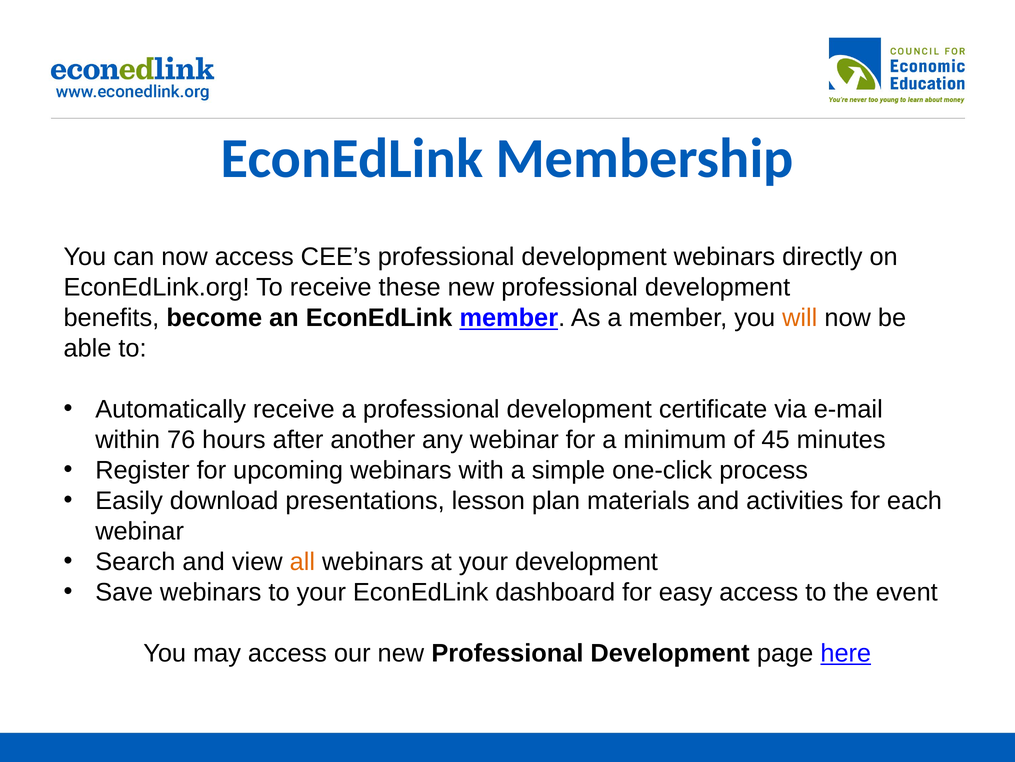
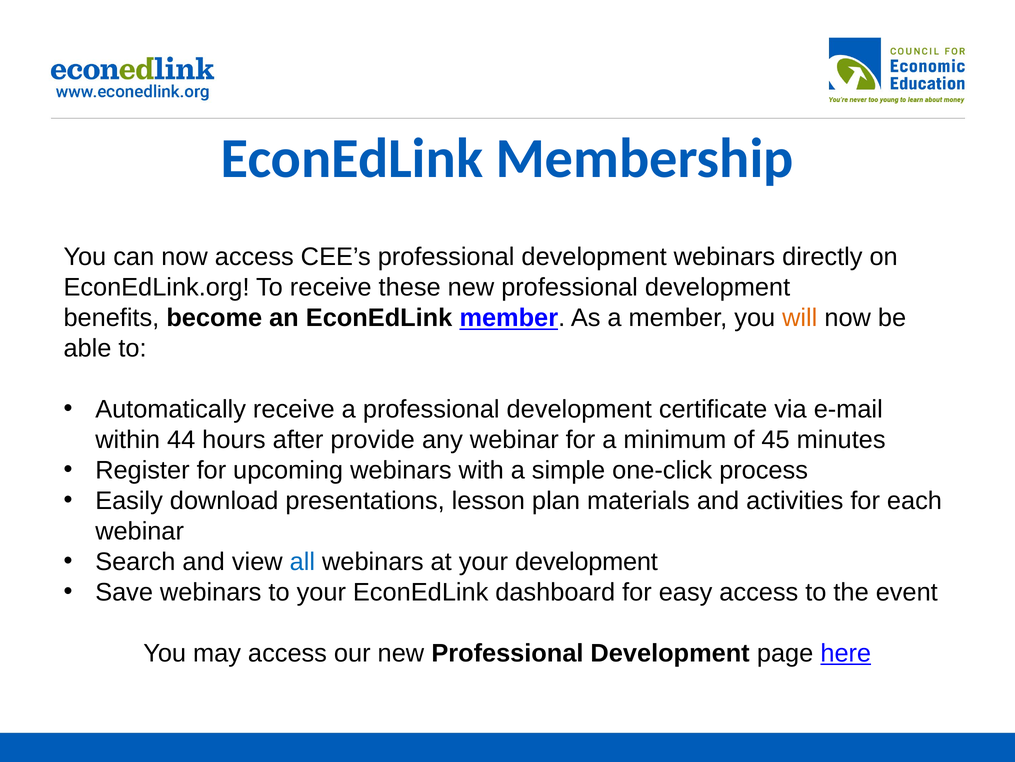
76: 76 -> 44
another: another -> provide
all colour: orange -> blue
